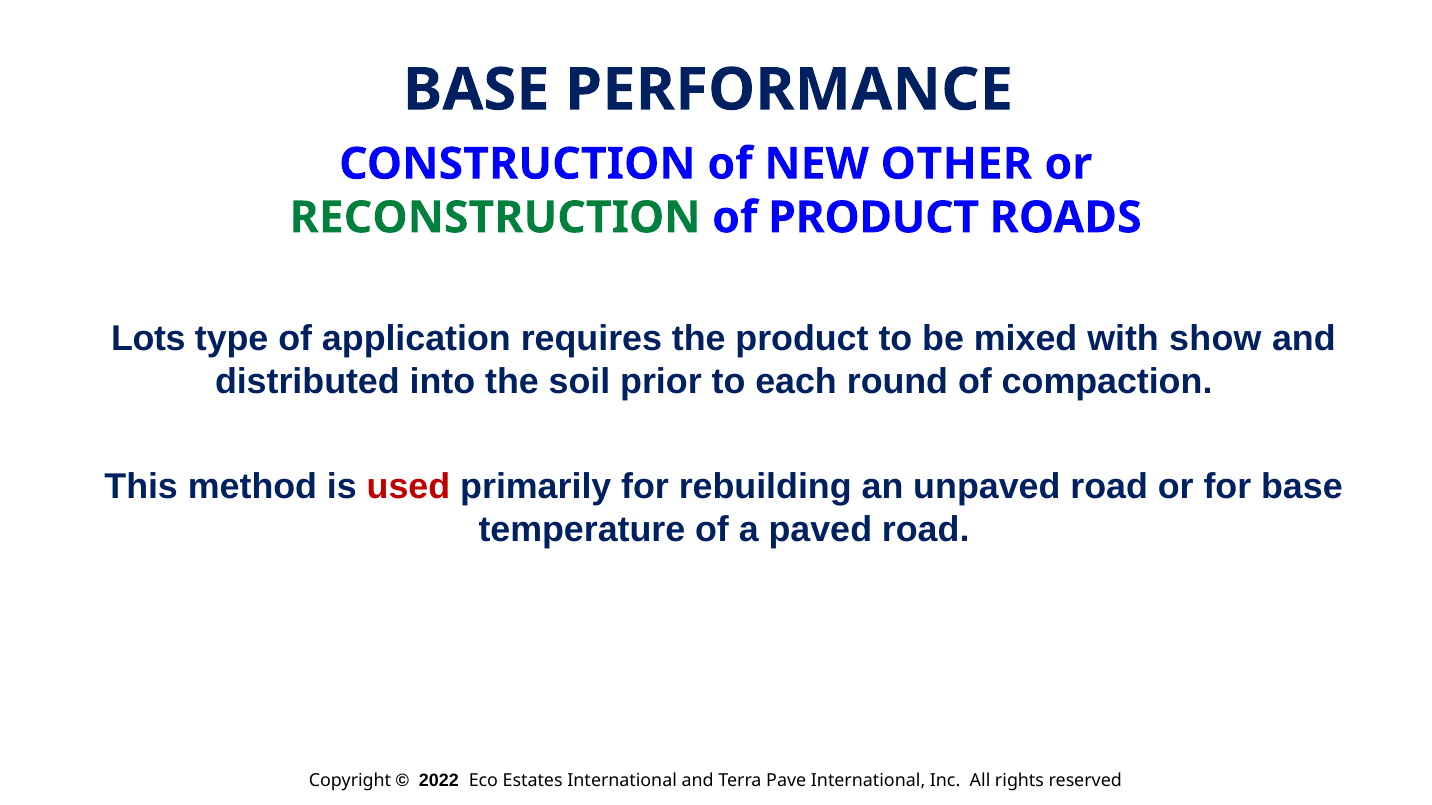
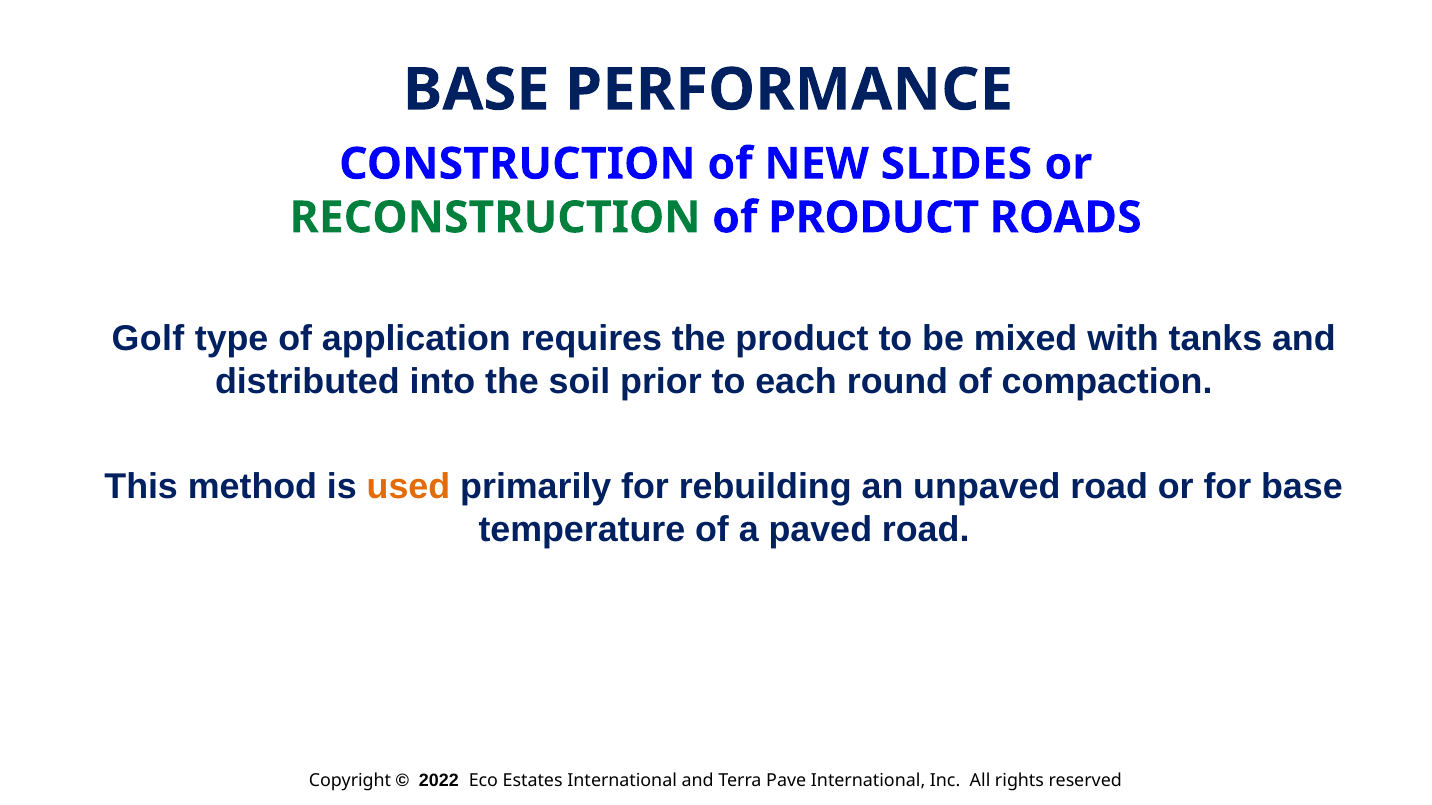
OTHER: OTHER -> SLIDES
Lots: Lots -> Golf
show: show -> tanks
used colour: red -> orange
